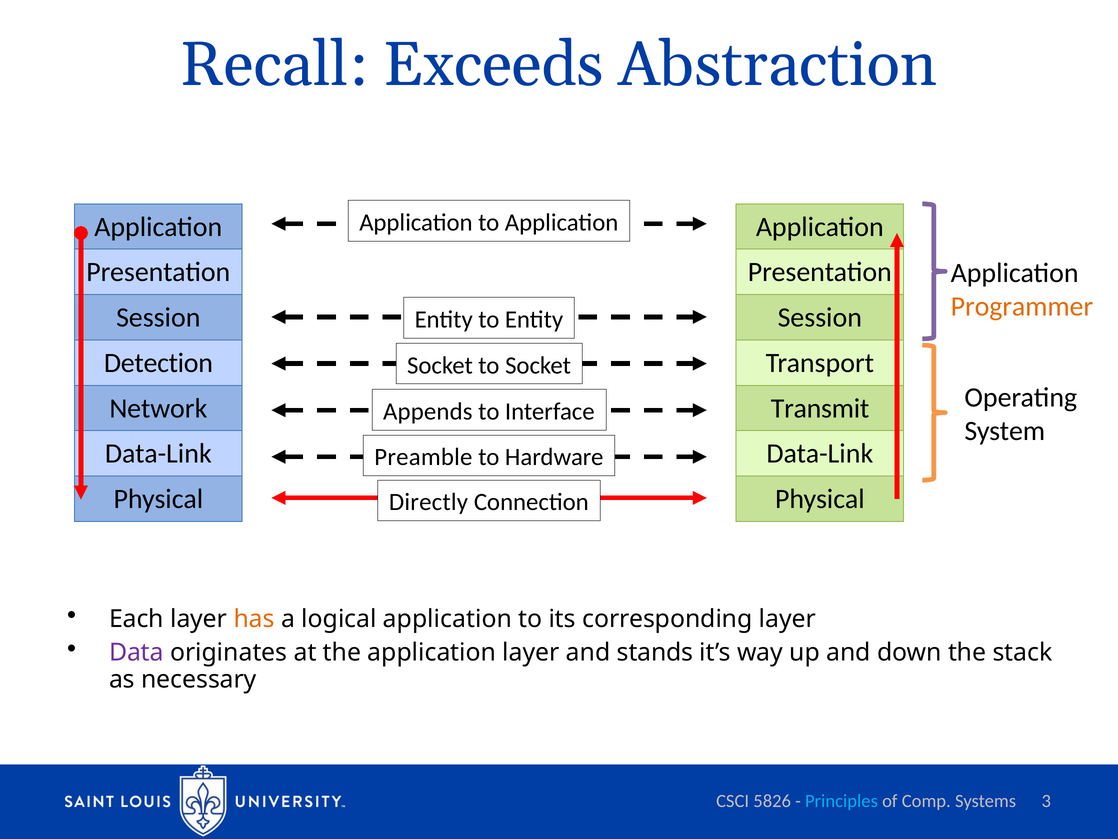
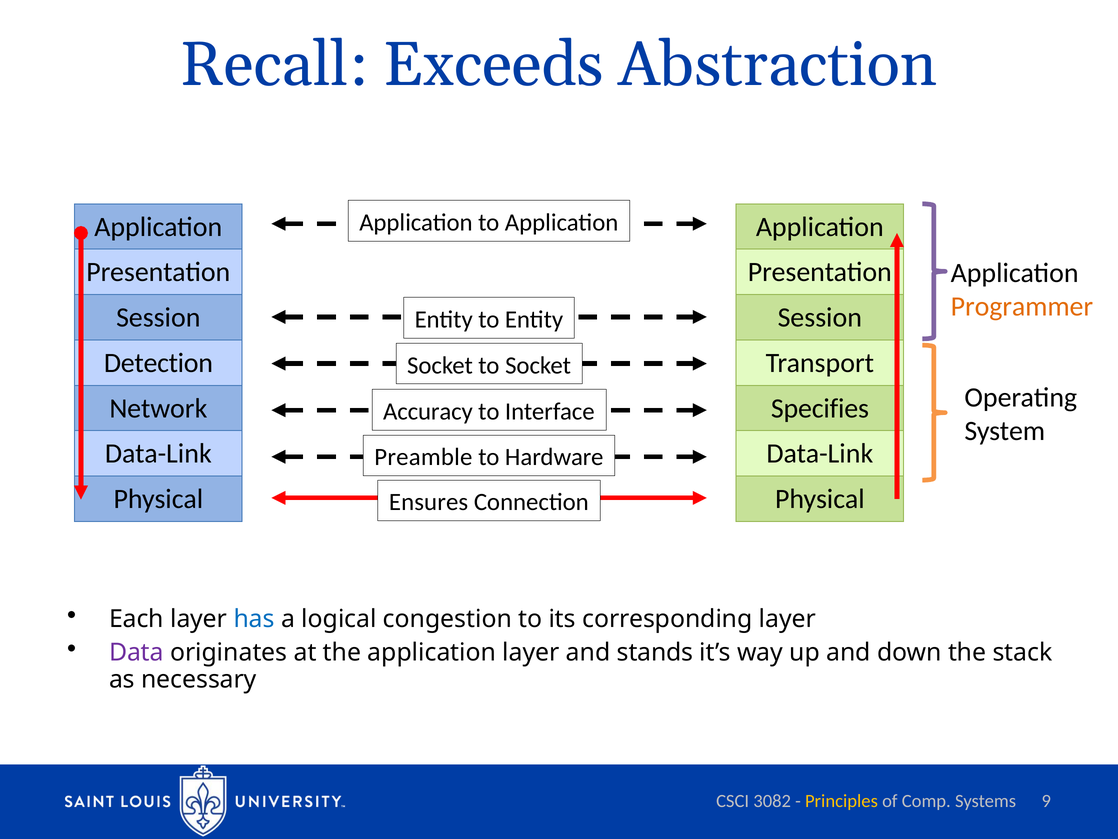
Transmit: Transmit -> Specifies
Appends: Appends -> Accuracy
Directly: Directly -> Ensures
has colour: orange -> blue
logical application: application -> congestion
5826: 5826 -> 3082
Principles colour: light blue -> yellow
3: 3 -> 9
